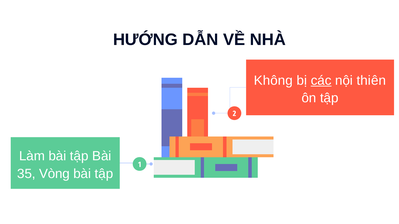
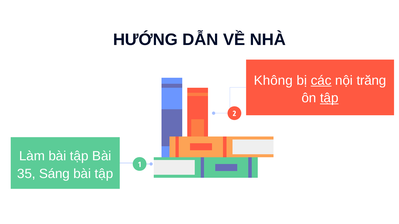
thiên: thiên -> trăng
tập at (329, 98) underline: none -> present
Vòng: Vòng -> Sáng
